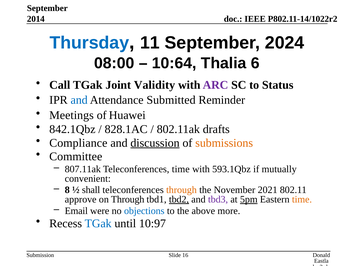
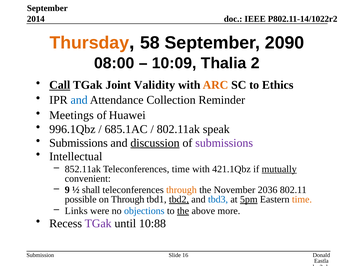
Thursday colour: blue -> orange
11: 11 -> 58
2024: 2024 -> 2090
10:64: 10:64 -> 10:09
6: 6 -> 2
Call underline: none -> present
ARC colour: purple -> orange
Status: Status -> Ethics
Submitted: Submitted -> Collection
842.1Qbz: 842.1Qbz -> 996.1Qbz
828.1AC: 828.1AC -> 685.1AC
drafts: drafts -> speak
Compliance at (78, 143): Compliance -> Submissions
submissions at (224, 143) colour: orange -> purple
Committee: Committee -> Intellectual
807.11ak: 807.11ak -> 852.11ak
593.1Qbz: 593.1Qbz -> 421.1Qbz
mutually underline: none -> present
8: 8 -> 9
2021: 2021 -> 2036
approve: approve -> possible
tbd3 colour: purple -> blue
Email: Email -> Links
the at (183, 210) underline: none -> present
TGak at (98, 223) colour: blue -> purple
10:97: 10:97 -> 10:88
